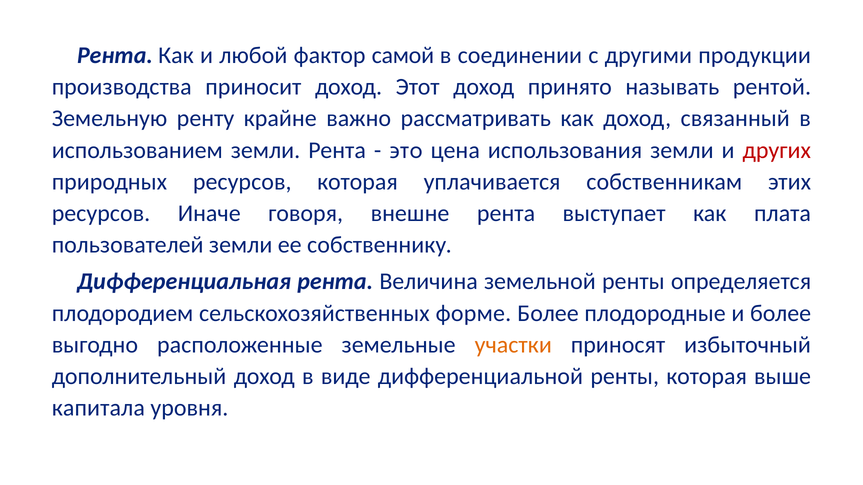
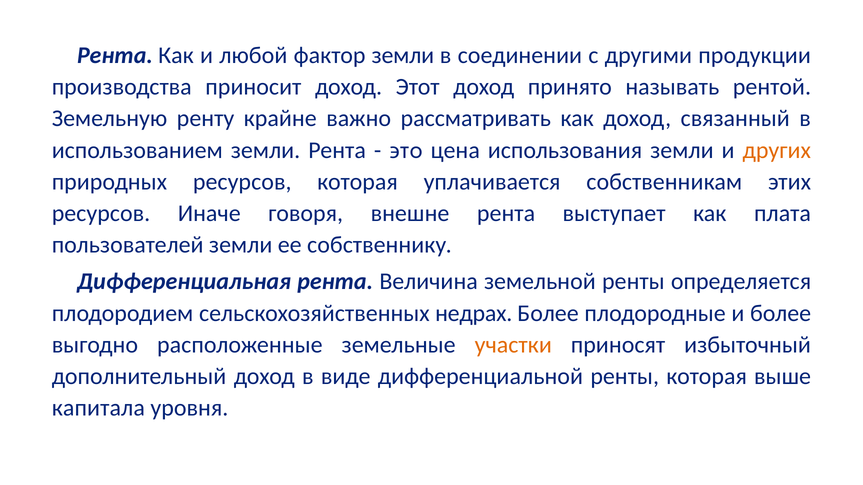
фактор самой: самой -> земли
других colour: red -> orange
форме: форме -> недрах
